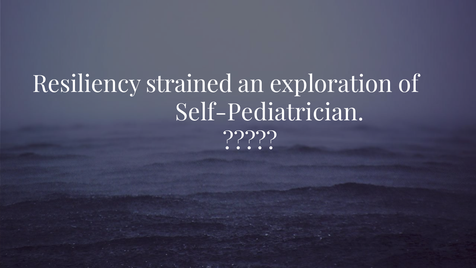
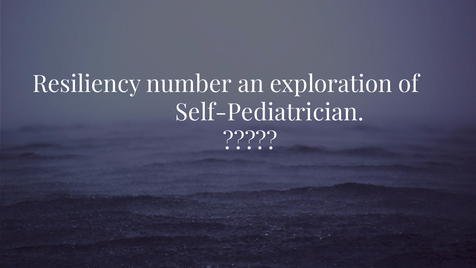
strained: strained -> number
